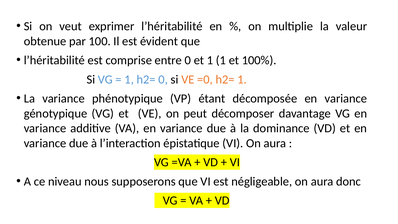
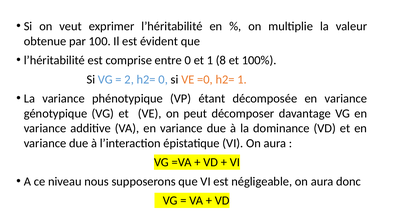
1 1: 1 -> 8
1 at (129, 79): 1 -> 2
